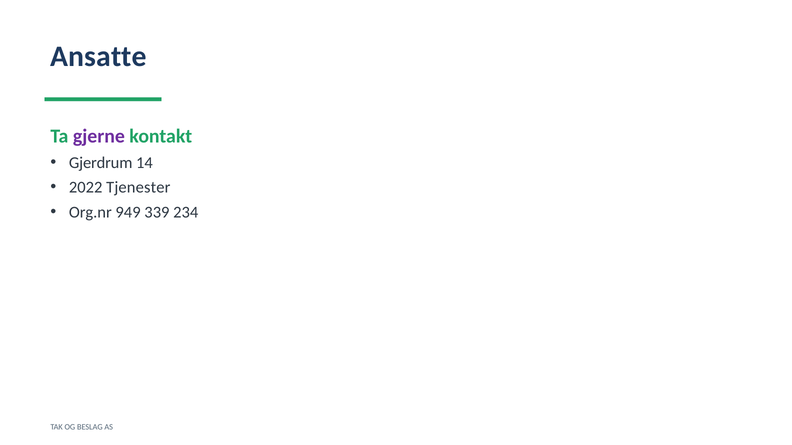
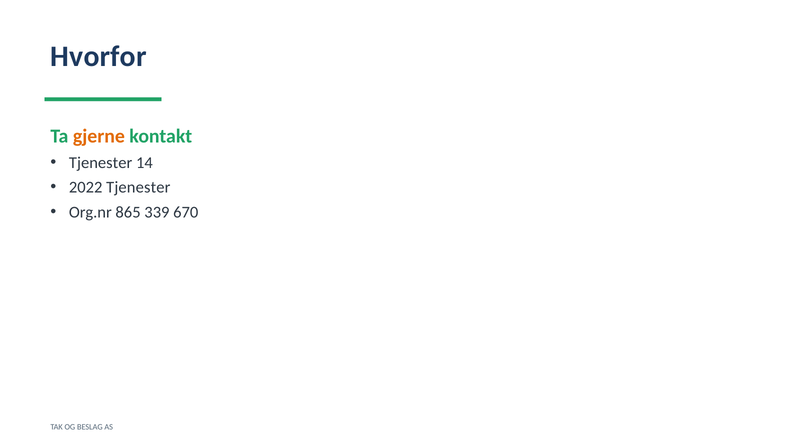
Ansatte: Ansatte -> Hvorfor
gjerne colour: purple -> orange
Gjerdrum at (101, 163): Gjerdrum -> Tjenester
949: 949 -> 865
234: 234 -> 670
